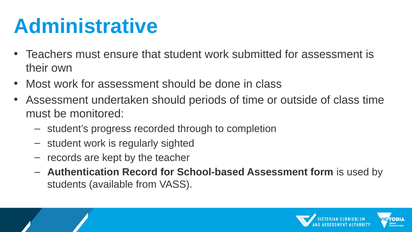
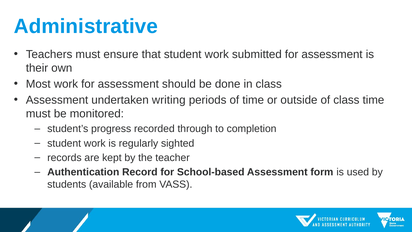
undertaken should: should -> writing
